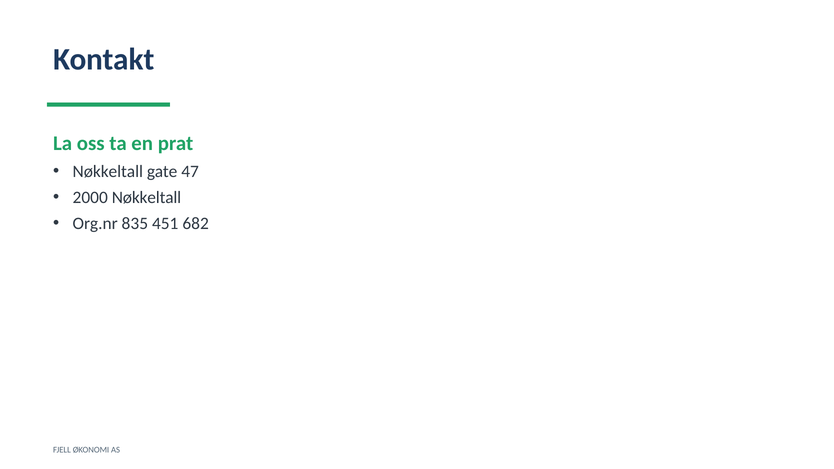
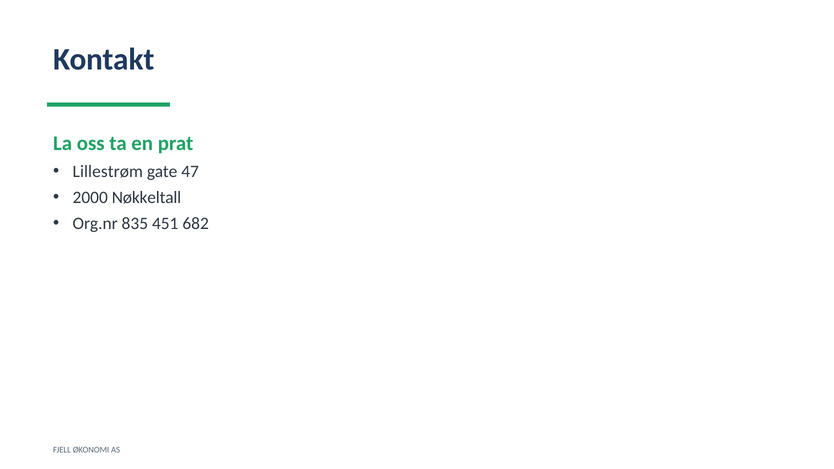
Nøkkeltall at (108, 171): Nøkkeltall -> Lillestrøm
